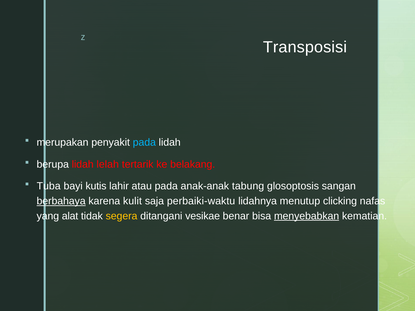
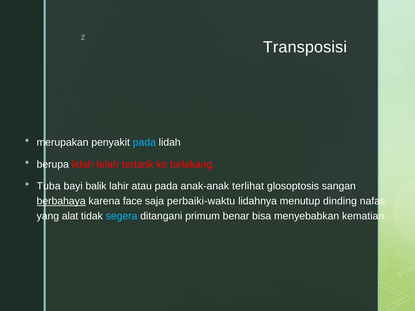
kutis: kutis -> balik
tabung: tabung -> terlihat
kulit: kulit -> face
clicking: clicking -> dinding
segera colour: yellow -> light blue
vesikae: vesikae -> primum
menyebabkan underline: present -> none
